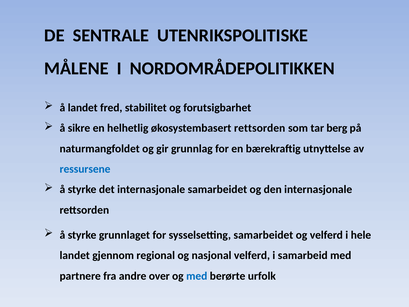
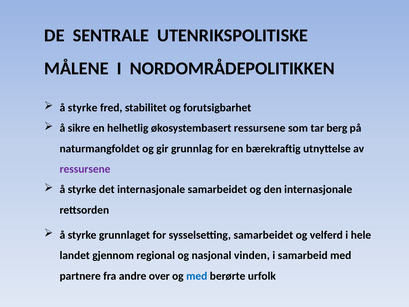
landet at (83, 108): landet -> styrke
økosystembasert rettsorden: rettsorden -> ressursene
ressursene at (85, 169) colour: blue -> purple
nasjonal velferd: velferd -> vinden
